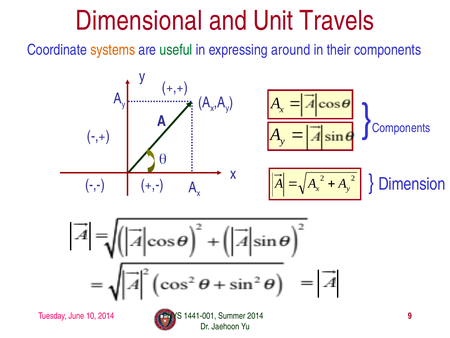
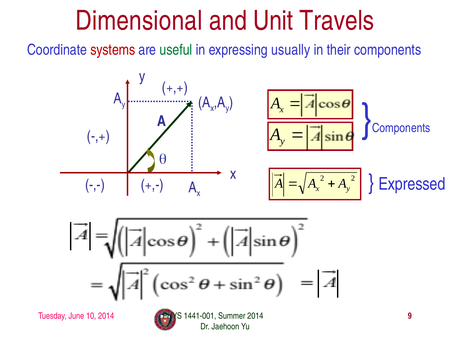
systems colour: orange -> red
around: around -> usually
Dimension: Dimension -> Expressed
